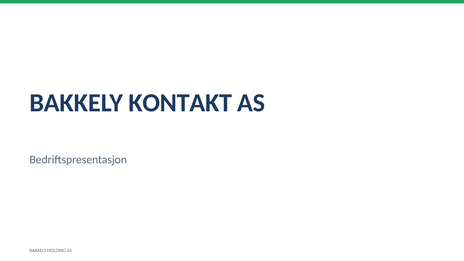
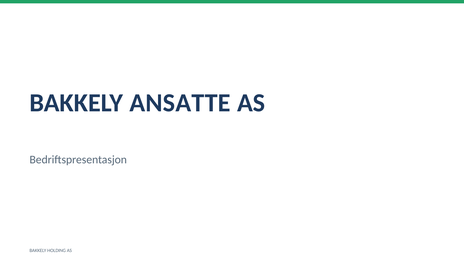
KONTAKT: KONTAKT -> ANSATTE
